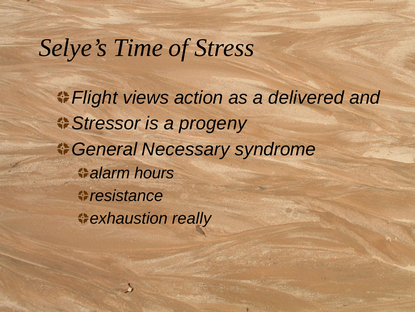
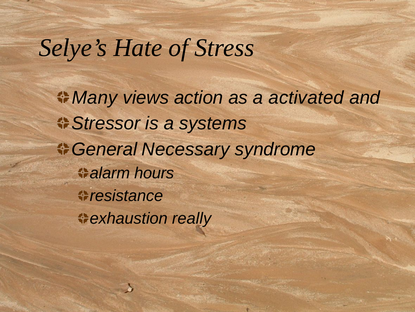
Time: Time -> Hate
Flight: Flight -> Many
delivered: delivered -> activated
progeny: progeny -> systems
